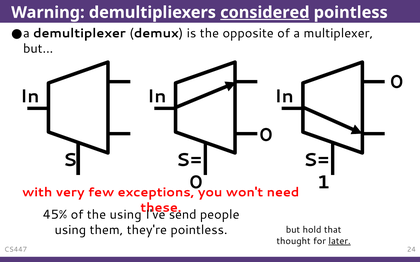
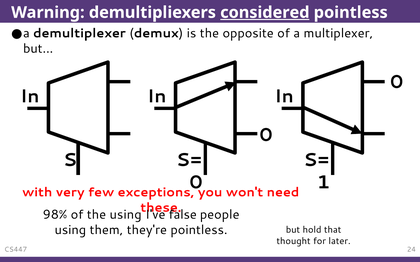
45%: 45% -> 98%
send: send -> false
later underline: present -> none
